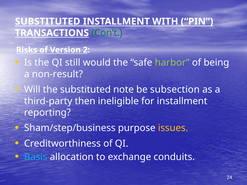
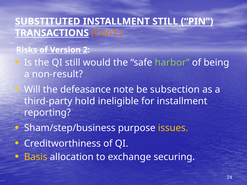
INSTALLMENT WITH: WITH -> STILL
Con’t colour: green -> orange
the substituted: substituted -> defeasance
then: then -> hold
Basis colour: light blue -> yellow
conduits: conduits -> securing
